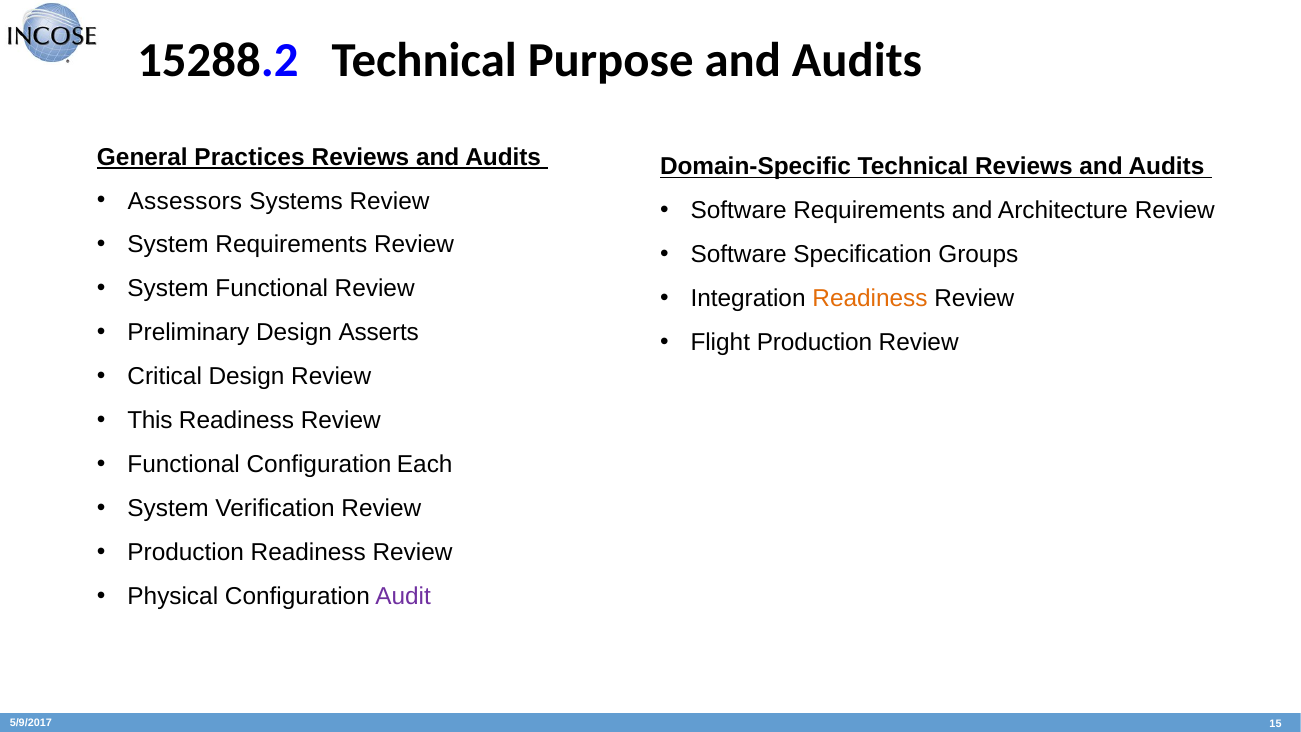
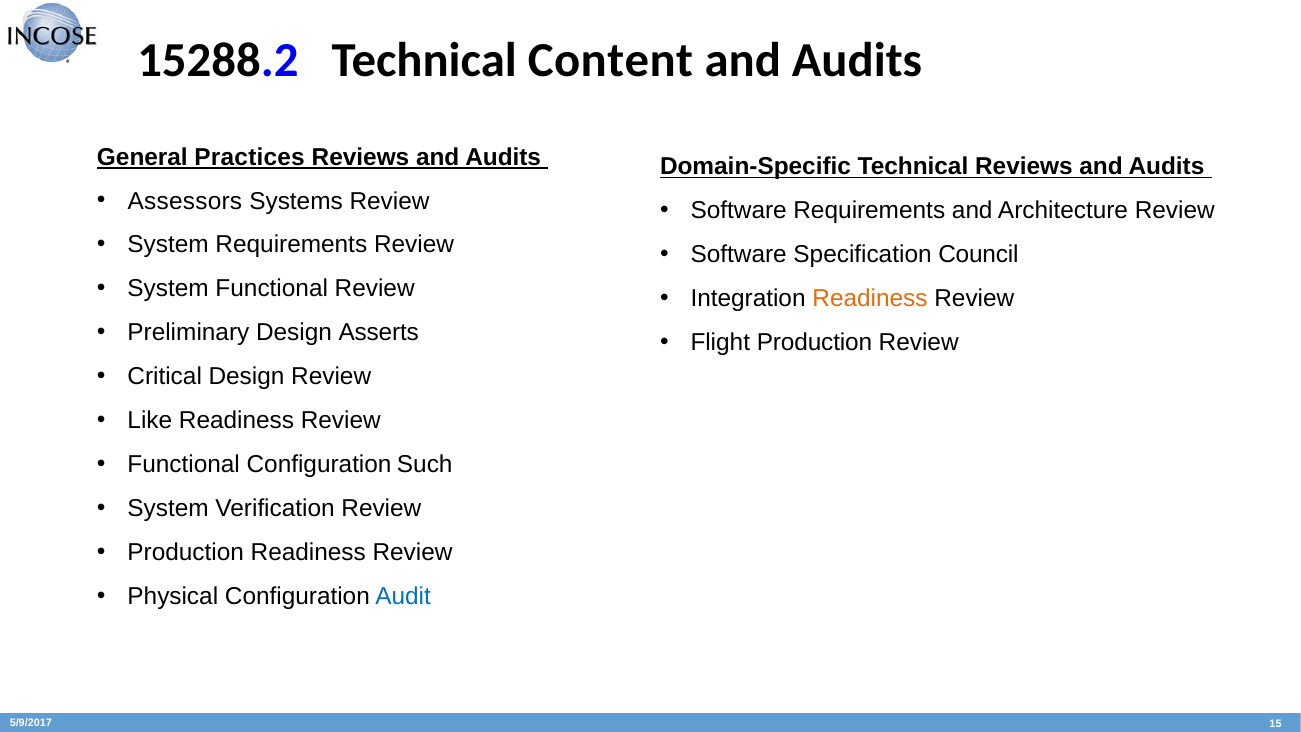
Purpose: Purpose -> Content
Groups: Groups -> Council
This: This -> Like
Each: Each -> Such
Audit colour: purple -> blue
